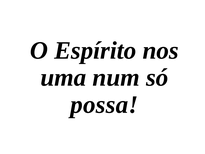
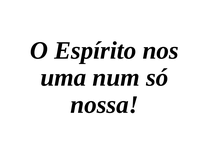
possa: possa -> nossa
